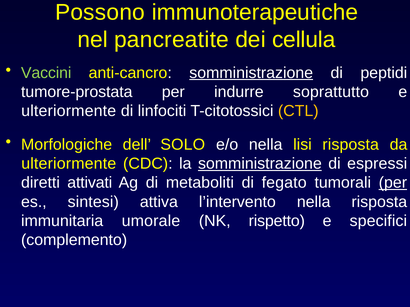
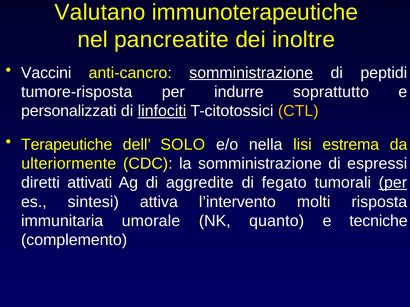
Possono: Possono -> Valutano
cellula: cellula -> inoltre
Vaccini colour: light green -> white
tumore-prostata: tumore-prostata -> tumore-risposta
ulteriormente at (69, 111): ulteriormente -> personalizzati
linfociti underline: none -> present
Morfologiche: Morfologiche -> Terapeutiche
lisi risposta: risposta -> estrema
somministrazione at (260, 164) underline: present -> none
metaboliti: metaboliti -> aggredite
l’intervento nella: nella -> molti
rispetto: rispetto -> quanto
specifici: specifici -> tecniche
